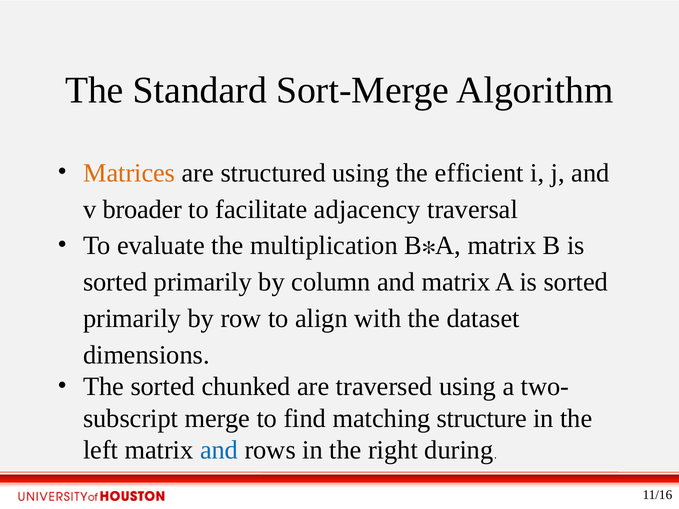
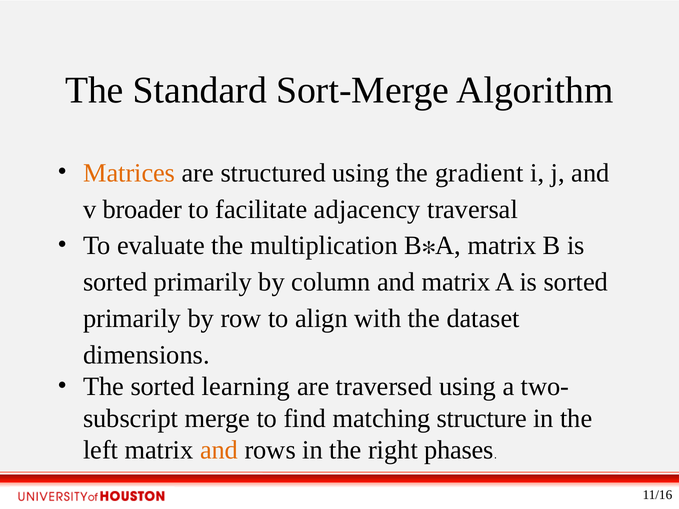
efficient: efficient -> gradient
chunked: chunked -> learning
and at (219, 450) colour: blue -> orange
during: during -> phases
